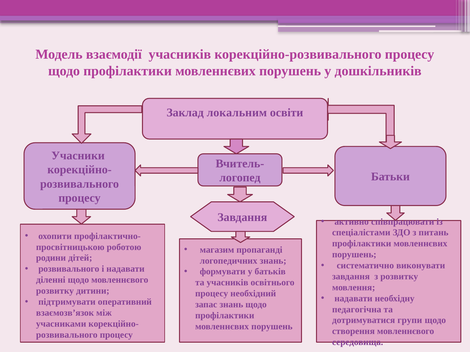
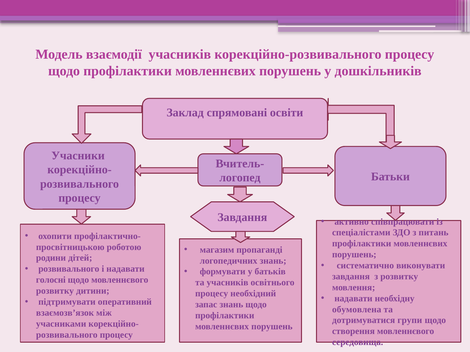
локальним: локальним -> спрямовані
діленні: діленні -> голосні
педагогічна: педагогічна -> обумовлена
